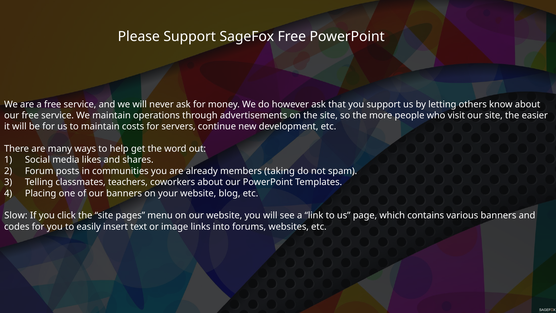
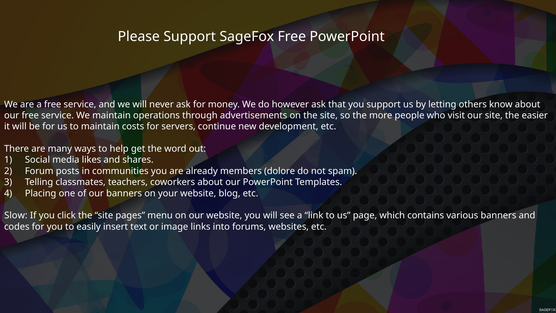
taking: taking -> dolore
